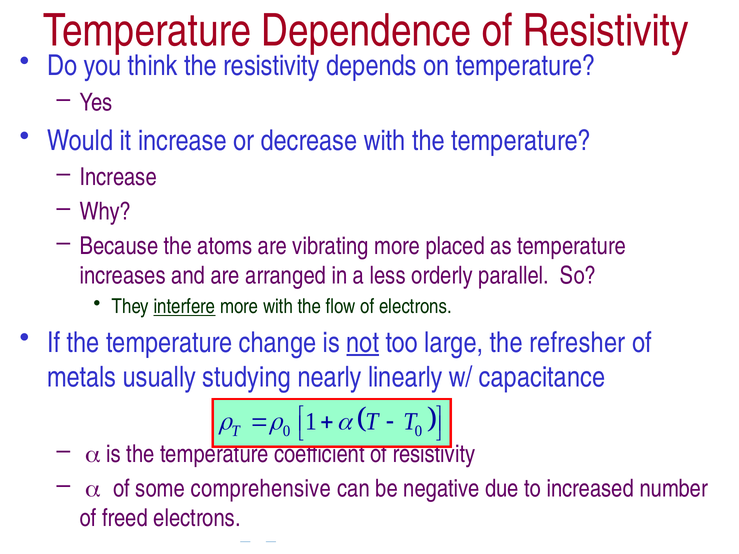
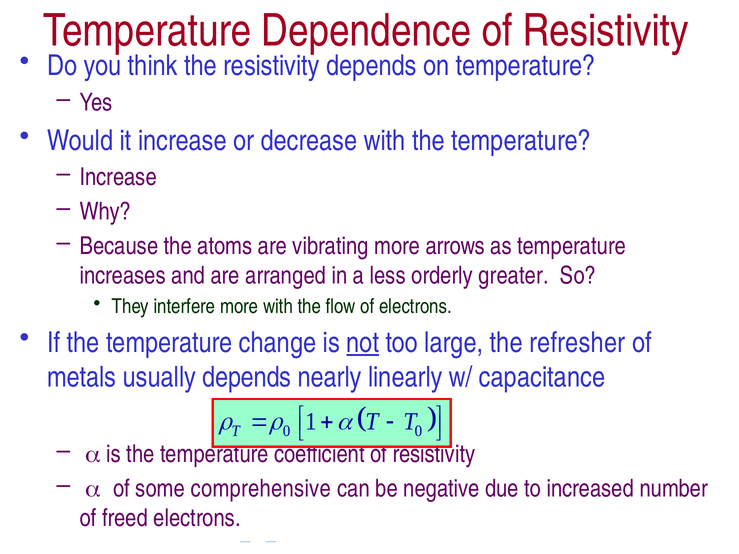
placed: placed -> arrows
parallel: parallel -> greater
interfere underline: present -> none
usually studying: studying -> depends
